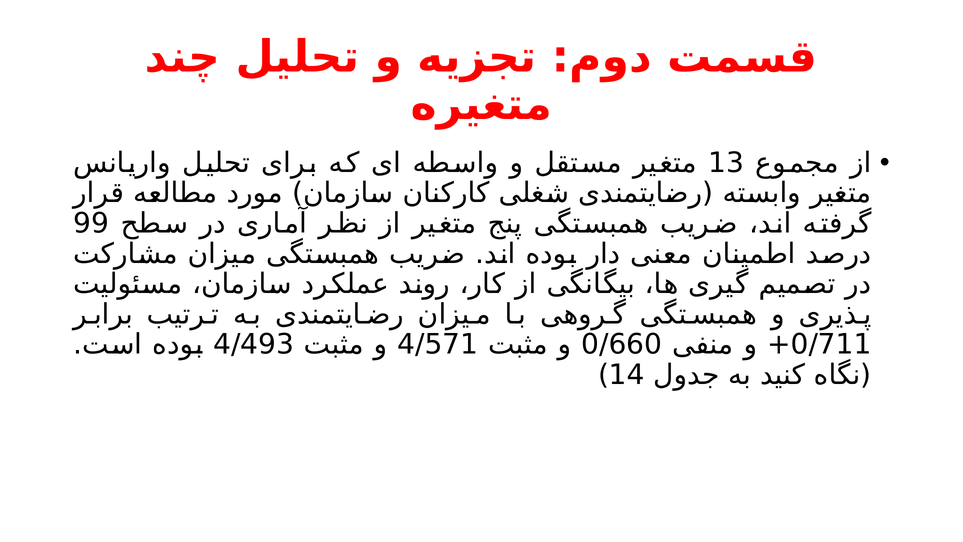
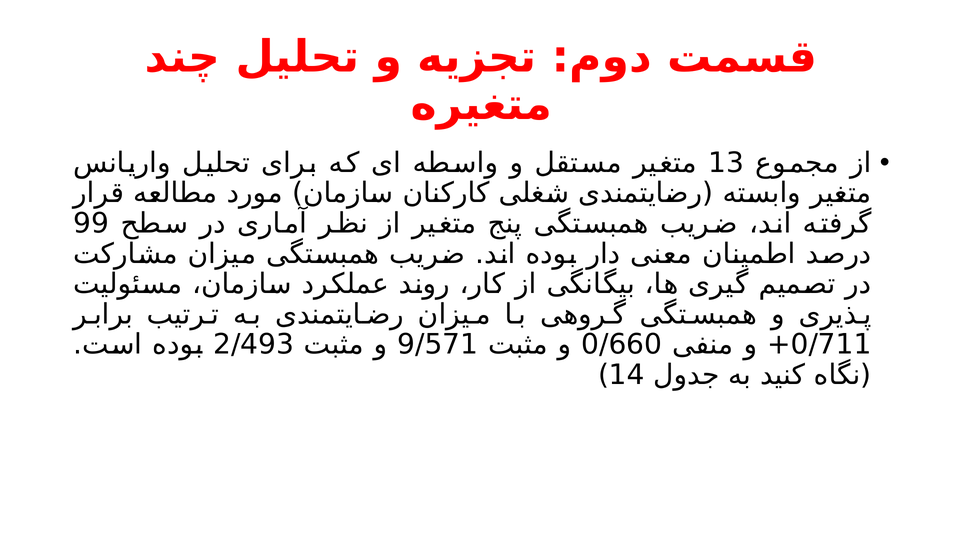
4/493: 4/493 -> 2/493
4/571: 4/571 -> 9/571
